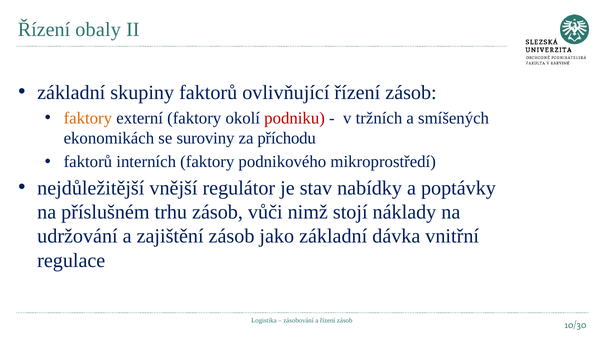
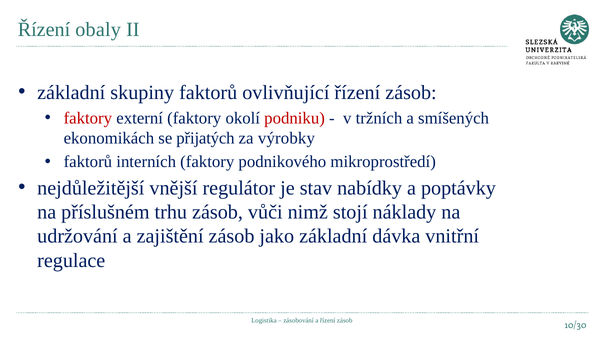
faktory at (88, 118) colour: orange -> red
suroviny: suroviny -> přijatých
příchodu: příchodu -> výrobky
